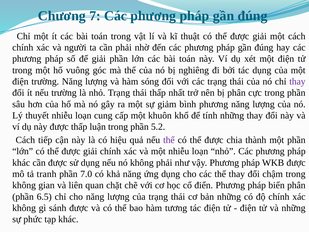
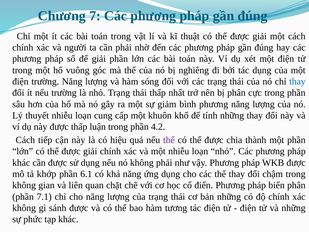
thay at (297, 81) colour: purple -> blue
5.2: 5.2 -> 4.2
tranh: tranh -> khớp
7.0: 7.0 -> 6.1
6.5: 6.5 -> 7.1
